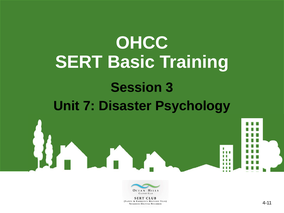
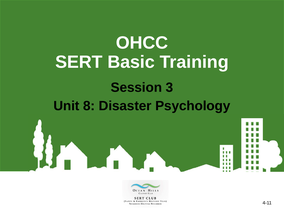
7: 7 -> 8
